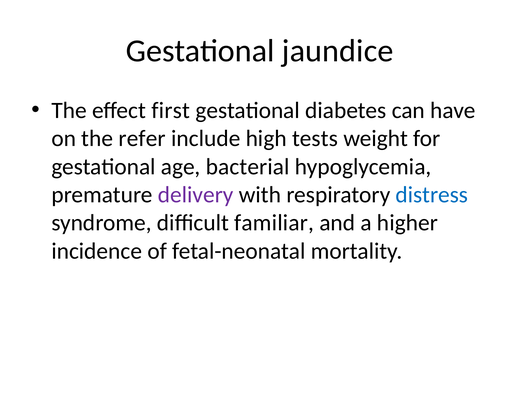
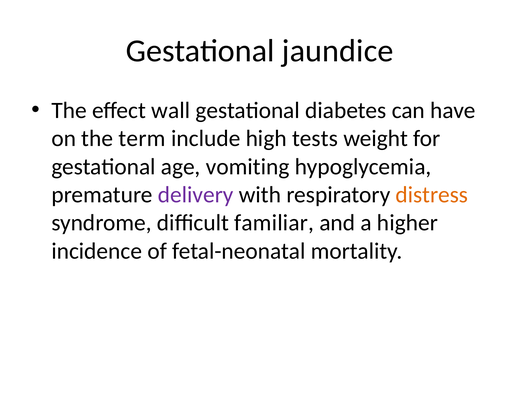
first: first -> wall
refer: refer -> term
bacterial: bacterial -> vomiting
distress colour: blue -> orange
